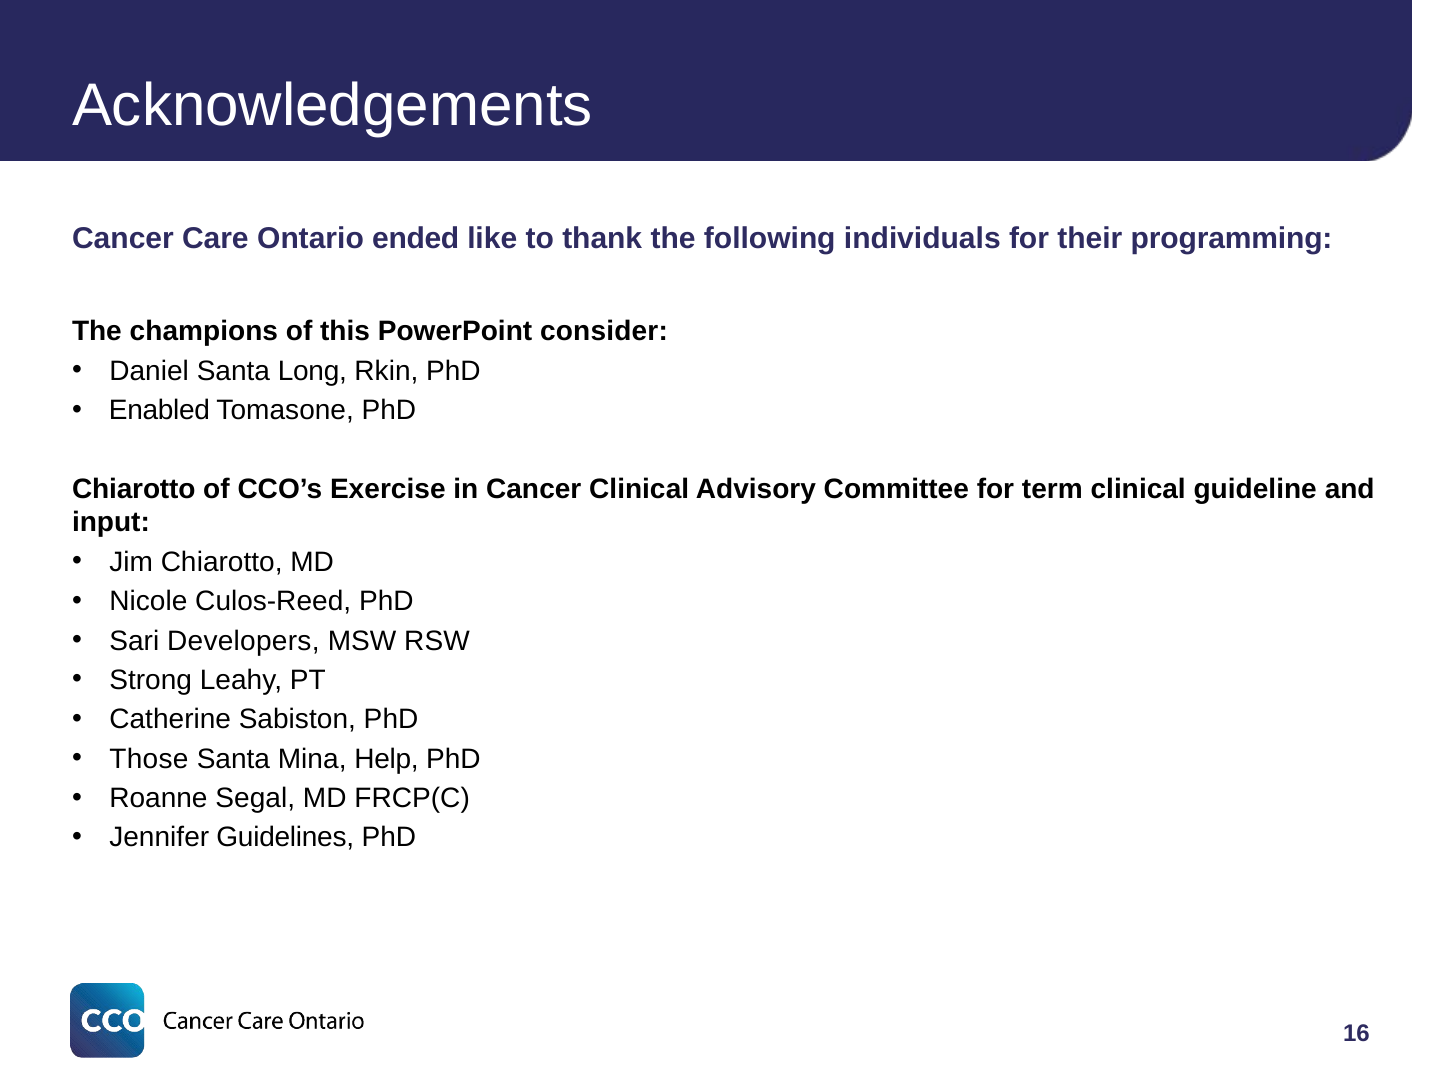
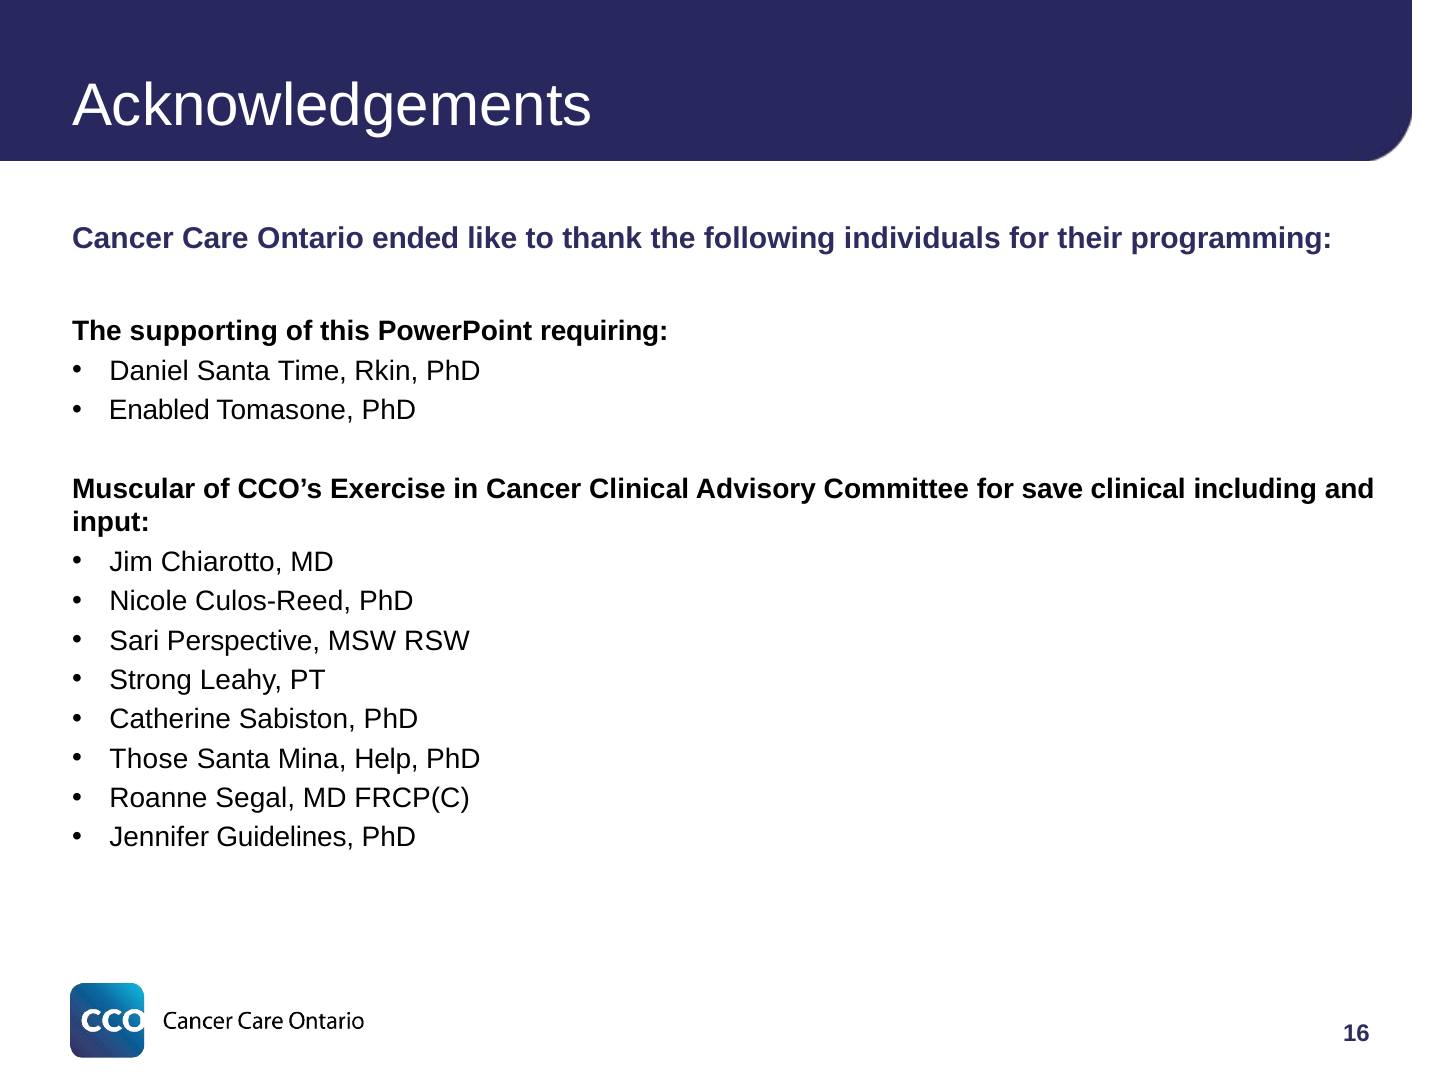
champions: champions -> supporting
consider: consider -> requiring
Long: Long -> Time
Chiarotto at (134, 489): Chiarotto -> Muscular
term: term -> save
guideline: guideline -> including
Developers: Developers -> Perspective
